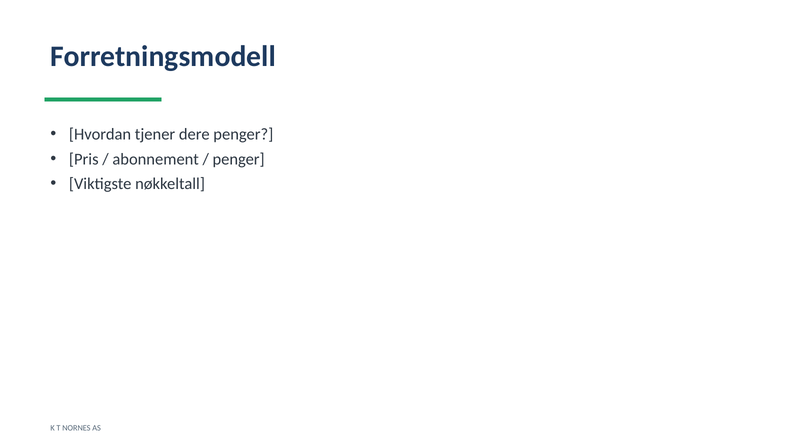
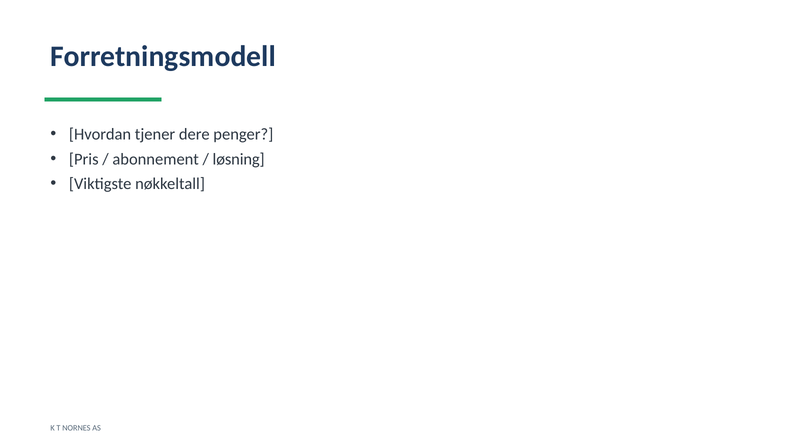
penger at (239, 159): penger -> løsning
